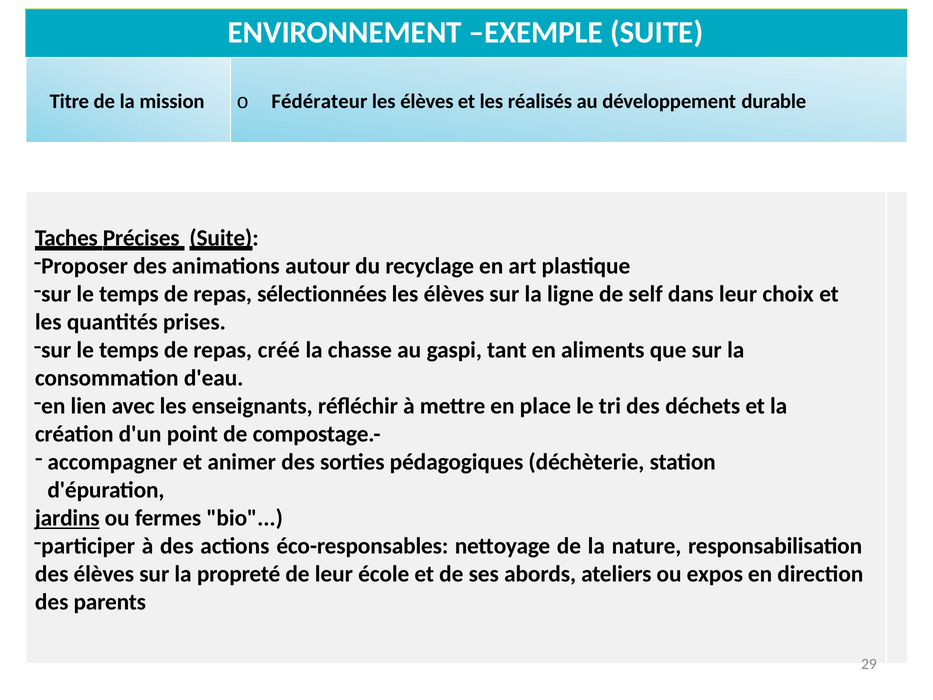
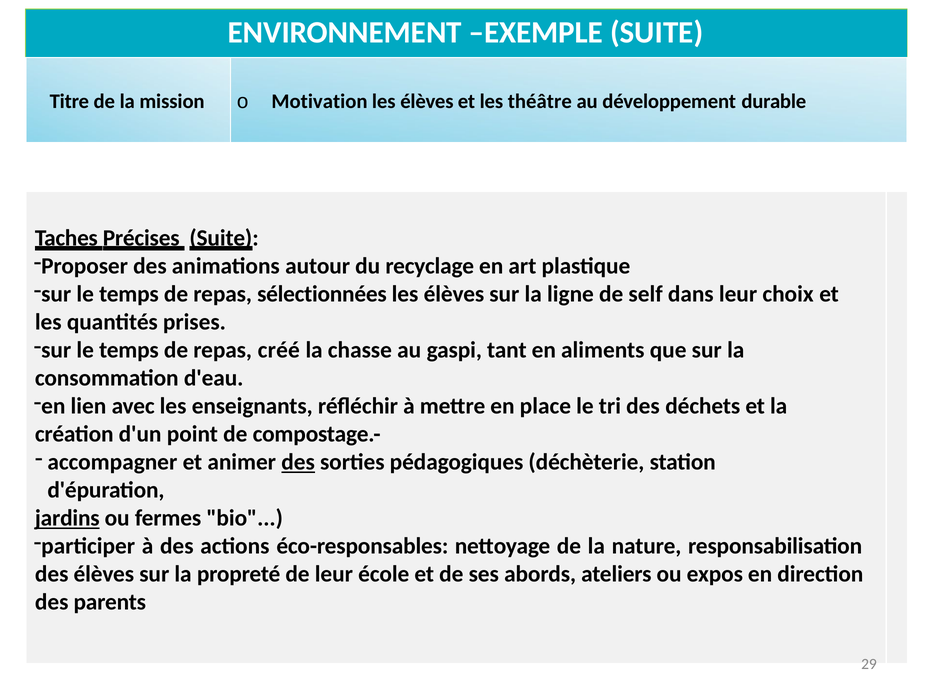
Fédérateur: Fédérateur -> Motivation
réalisés: réalisés -> théâtre
des at (298, 462) underline: none -> present
